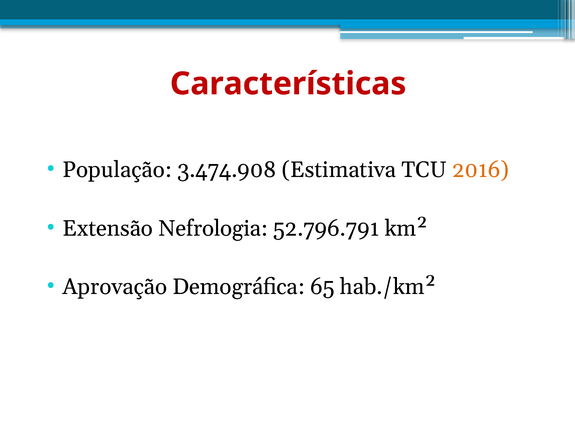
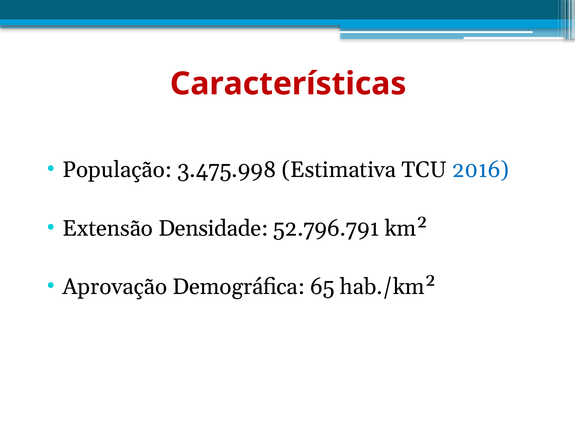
3.474.908: 3.474.908 -> 3.475.998
2016 colour: orange -> blue
Nefrologia: Nefrologia -> Densidade
